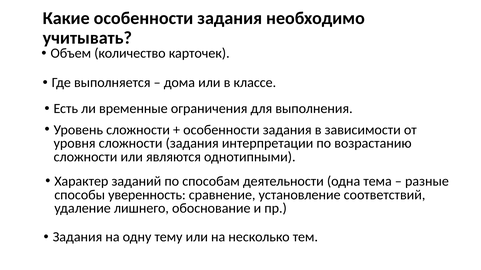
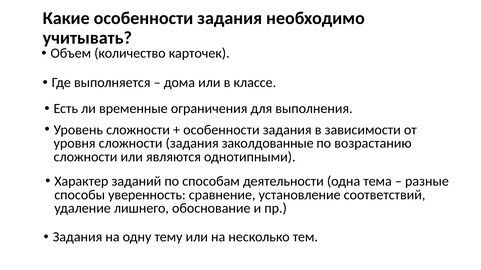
интерпретации: интерпретации -> заколдованные
